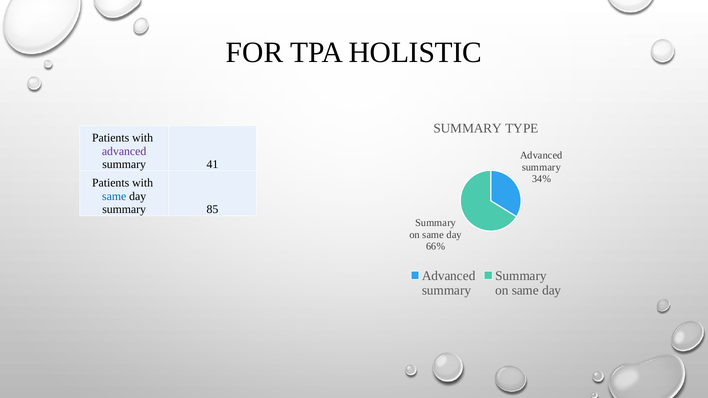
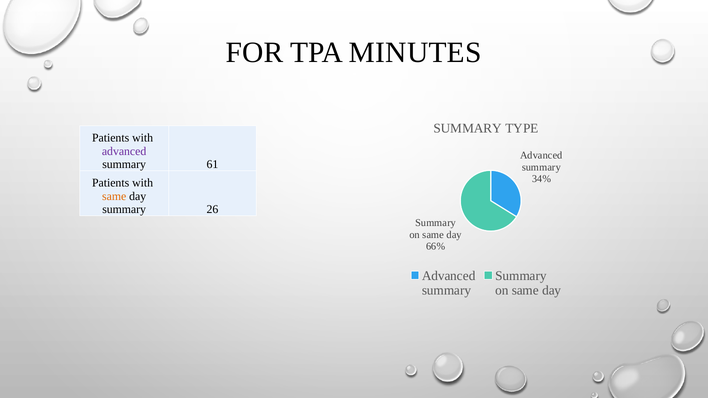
HOLISTIC: HOLISTIC -> MINUTES
41: 41 -> 61
same at (114, 196) colour: blue -> orange
85: 85 -> 26
